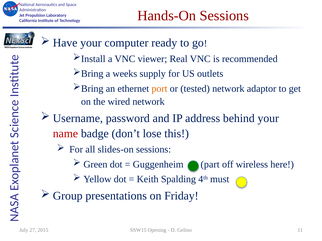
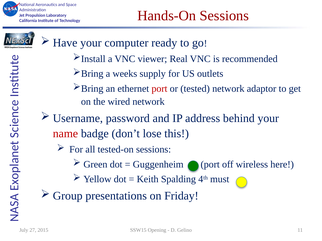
port at (159, 89) colour: orange -> red
slides-on: slides-on -> tested-on
Guggenheim part: part -> port
